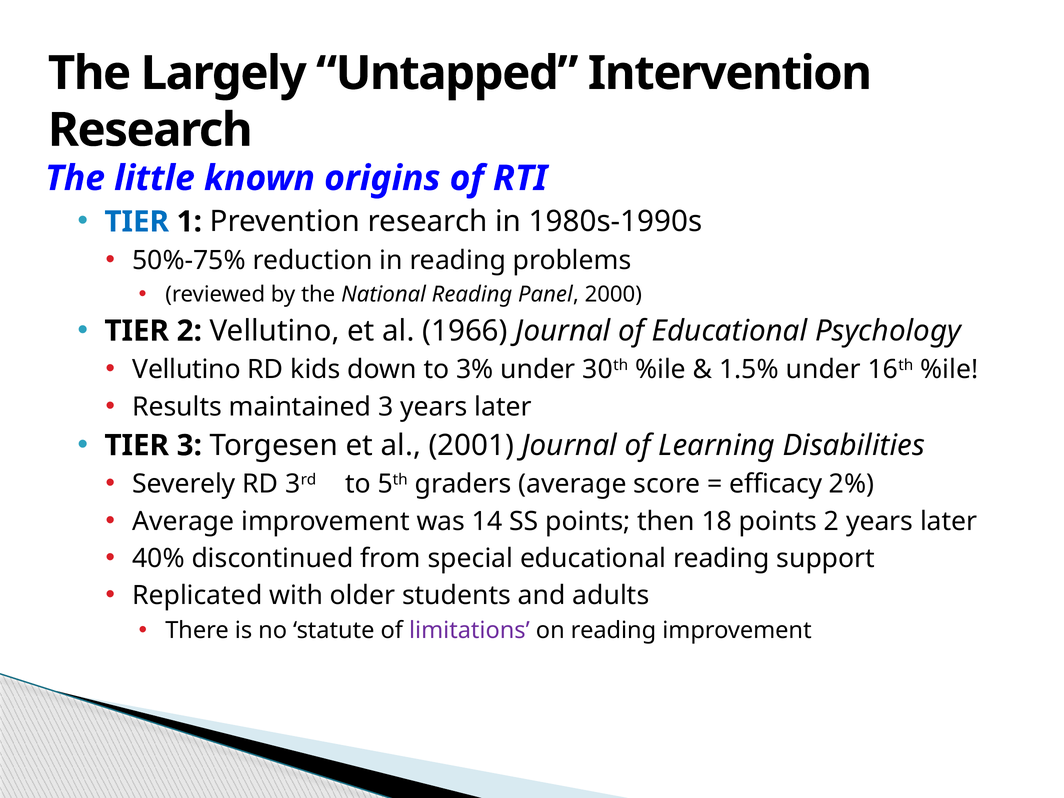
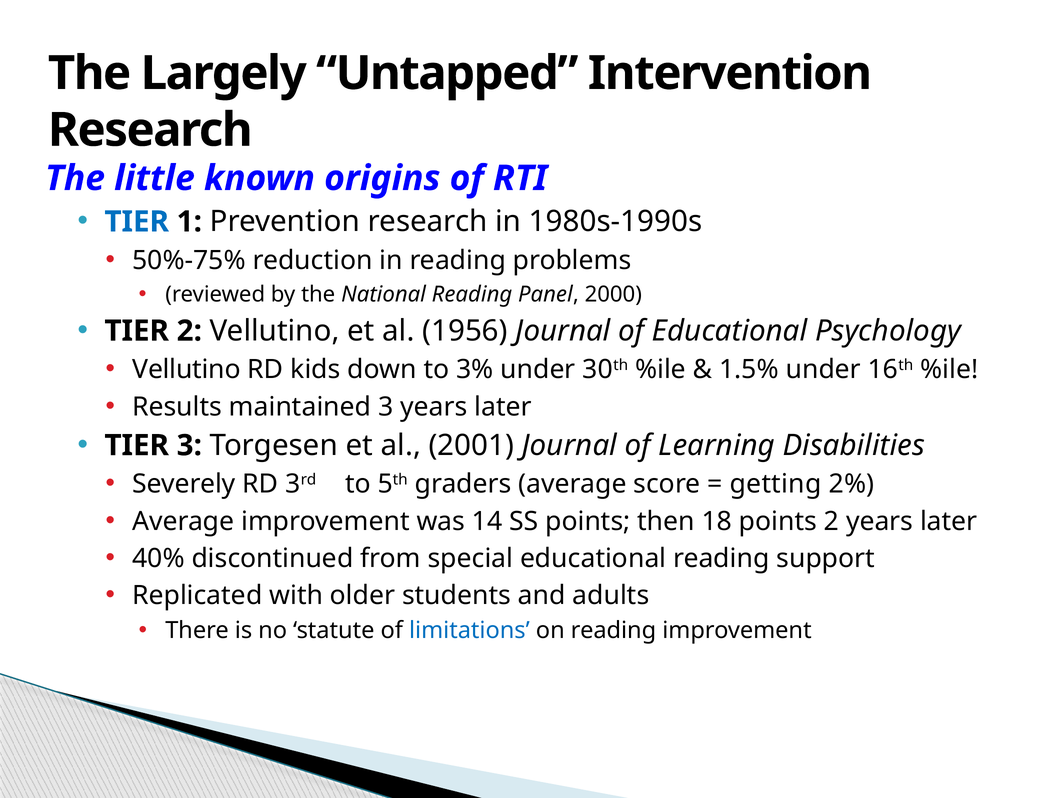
1966: 1966 -> 1956
efficacy: efficacy -> getting
limitations colour: purple -> blue
